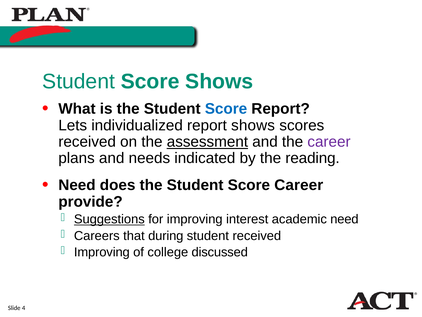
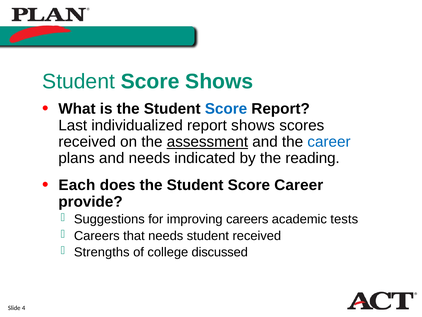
Lets: Lets -> Last
career at (329, 142) colour: purple -> blue
Need at (77, 185): Need -> Each
Suggestions underline: present -> none
improving interest: interest -> careers
academic need: need -> tests
that during: during -> needs
Improving at (102, 252): Improving -> Strengths
